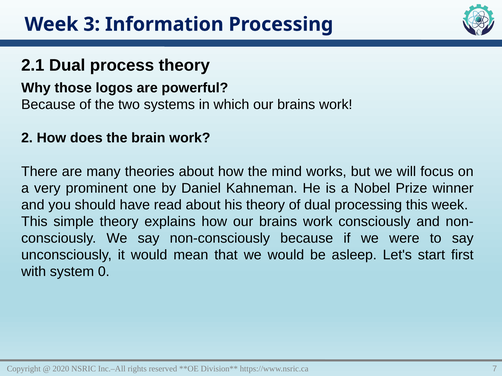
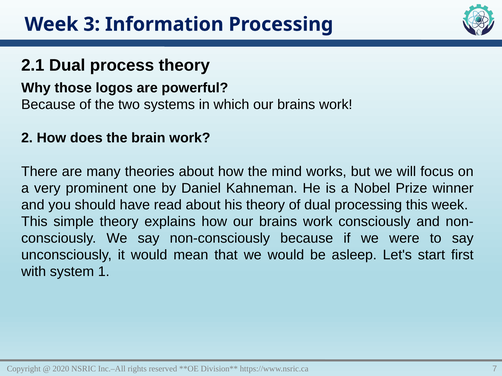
0: 0 -> 1
